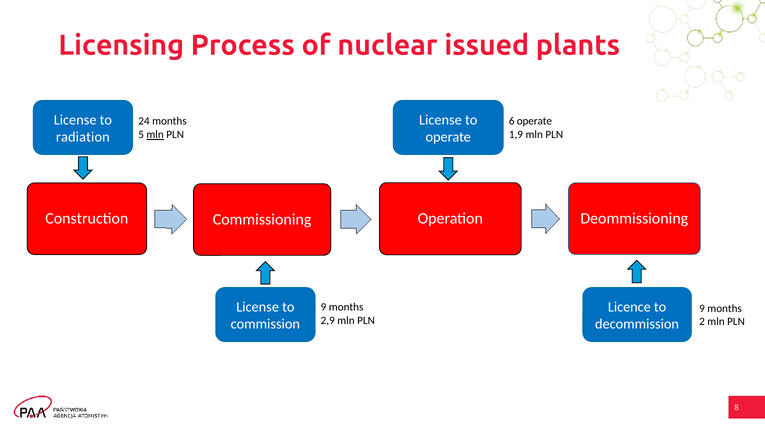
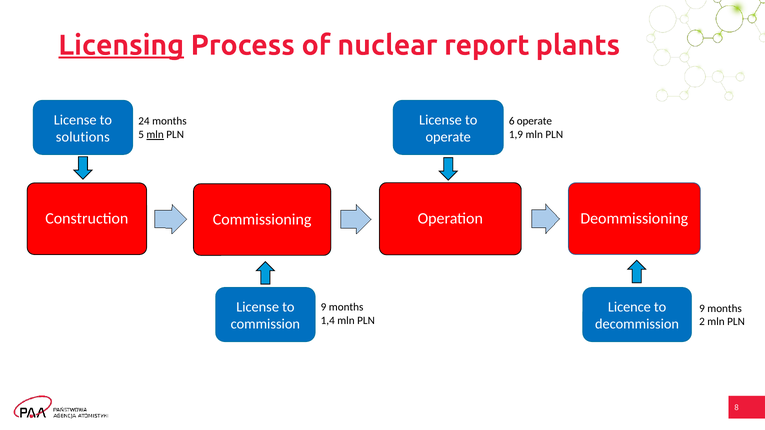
Licensing underline: none -> present
issued: issued -> report
radiation: radiation -> solutions
2,9: 2,9 -> 1,4
